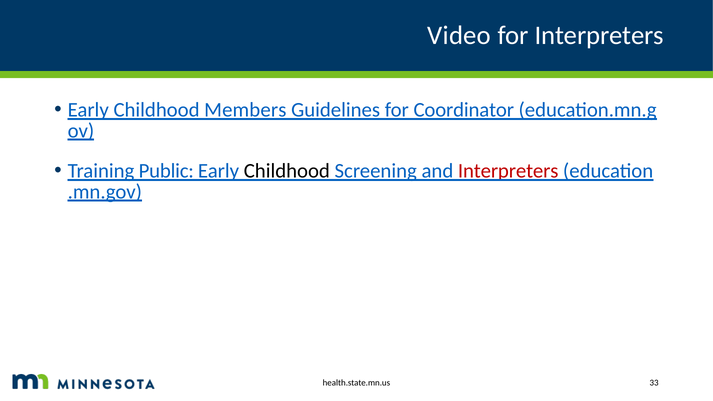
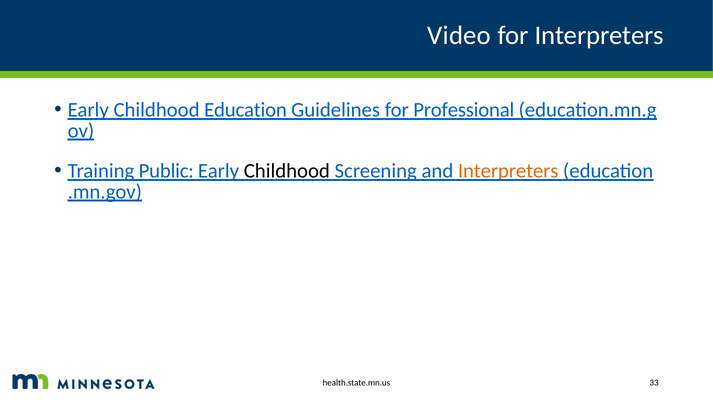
Childhood Members: Members -> Education
Coordinator: Coordinator -> Professional
Interpreters at (508, 171) colour: red -> orange
